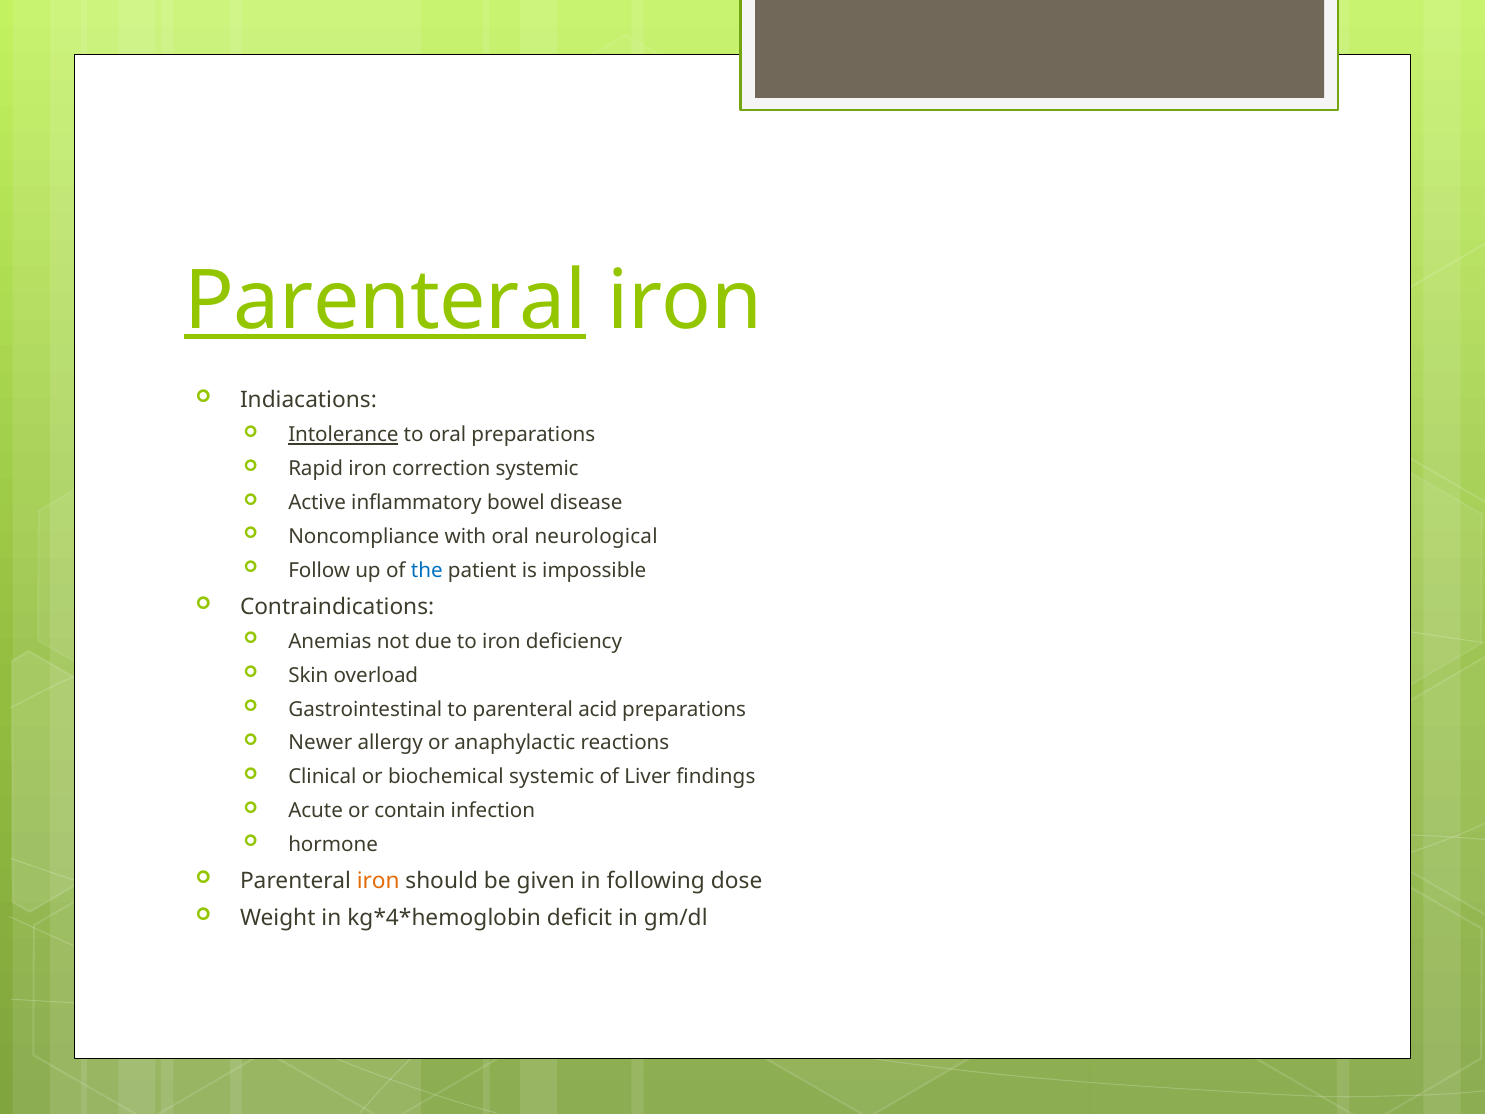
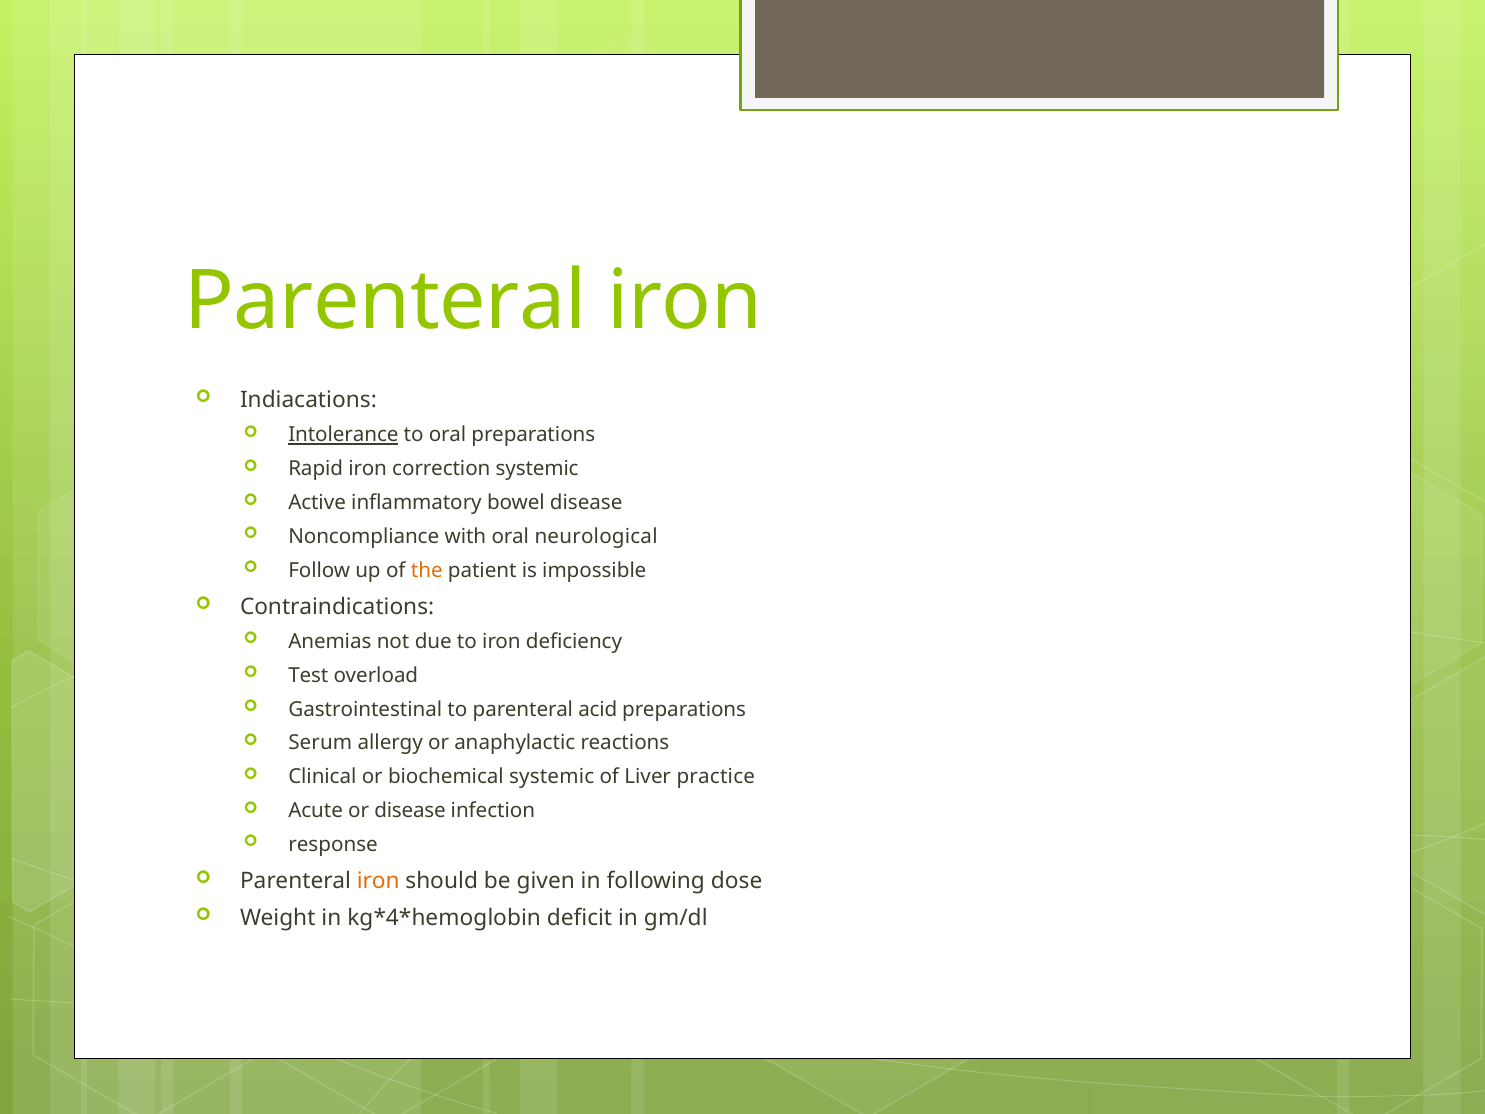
Parenteral at (385, 301) underline: present -> none
the colour: blue -> orange
Skin: Skin -> Test
Newer: Newer -> Serum
findings: findings -> practice
or contain: contain -> disease
hormone: hormone -> response
